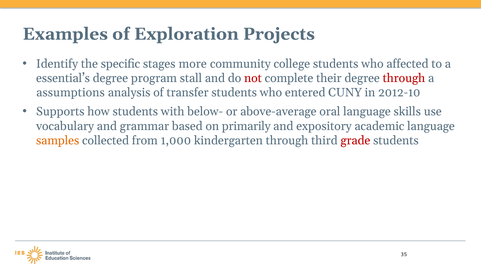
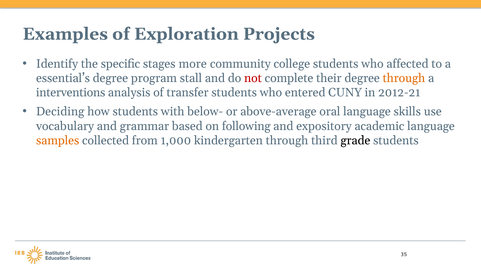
through at (404, 78) colour: red -> orange
assumptions: assumptions -> interventions
2012-10: 2012-10 -> 2012-21
Supports: Supports -> Deciding
primarily: primarily -> following
grade colour: red -> black
